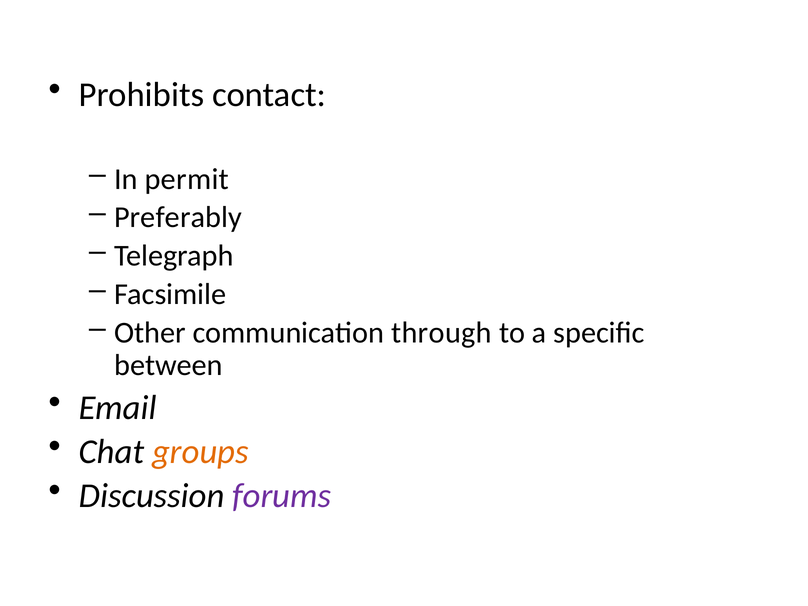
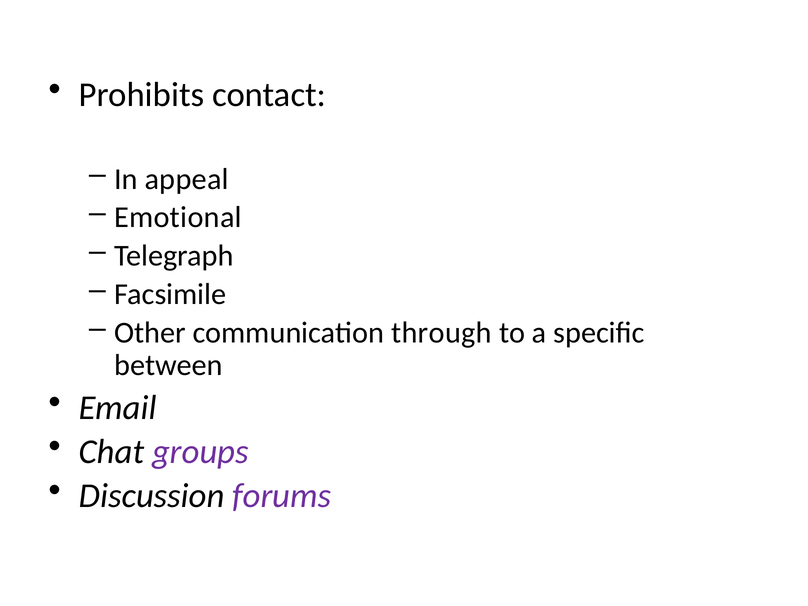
permit: permit -> appeal
Preferably: Preferably -> Emotional
groups colour: orange -> purple
